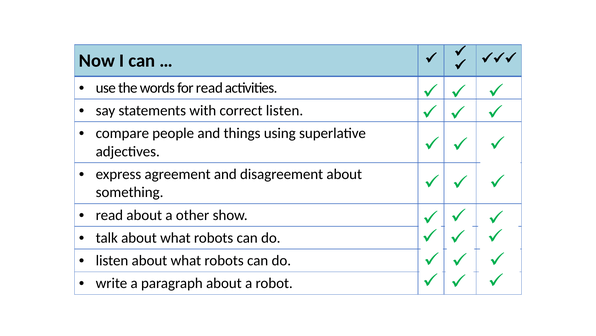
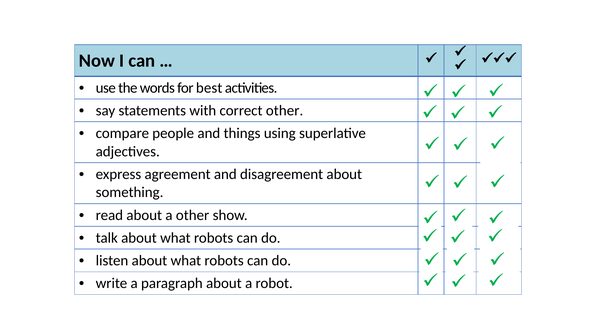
for read: read -> best
correct listen: listen -> other
